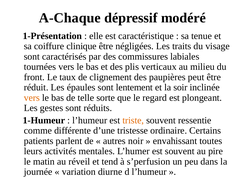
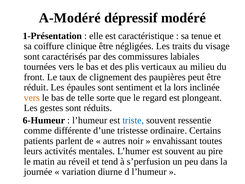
A-Chaque: A-Chaque -> A-Modéré
lentement: lentement -> sentiment
soir: soir -> lors
1-Humeur: 1-Humeur -> 6-Humeur
triste colour: orange -> blue
